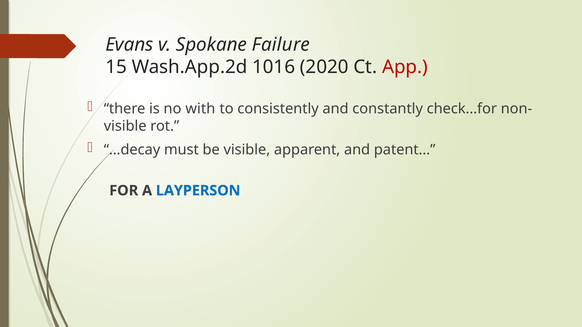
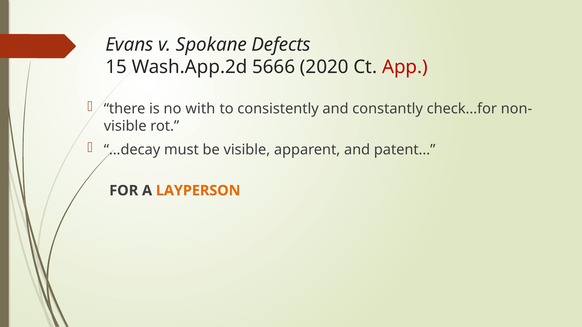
Failure: Failure -> Defects
1016: 1016 -> 5666
LAYPERSON colour: blue -> orange
